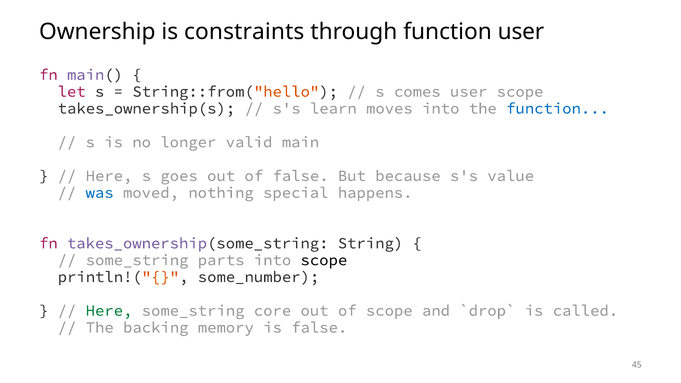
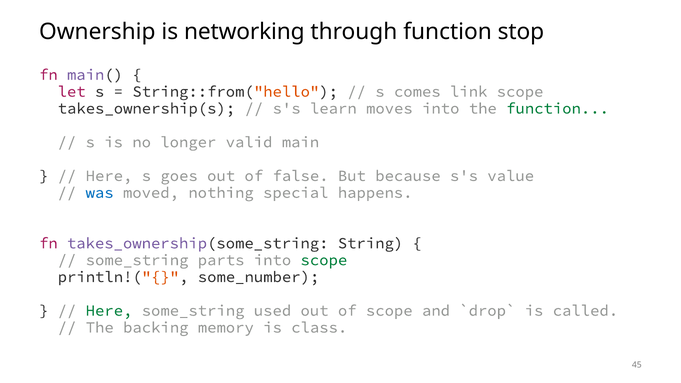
constraints: constraints -> networking
function user: user -> stop
comes user: user -> link
function at (558, 108) colour: blue -> green
scope at (324, 260) colour: black -> green
core: core -> used
is false: false -> class
